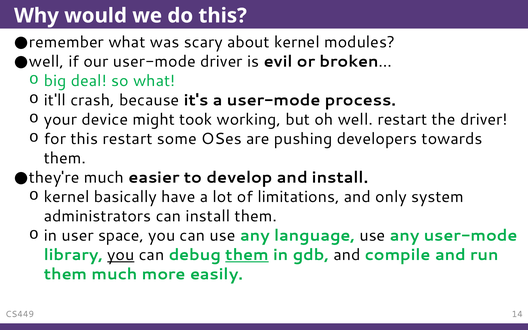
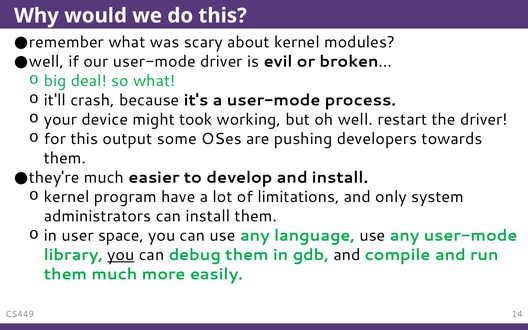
this restart: restart -> output
basically: basically -> program
them at (247, 255) underline: present -> none
